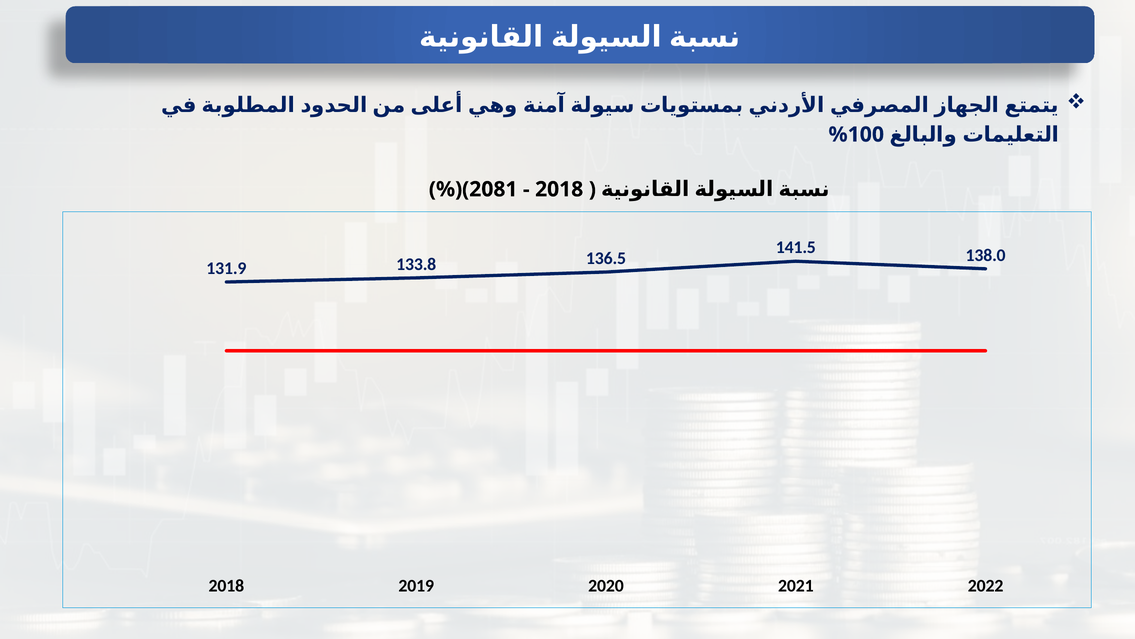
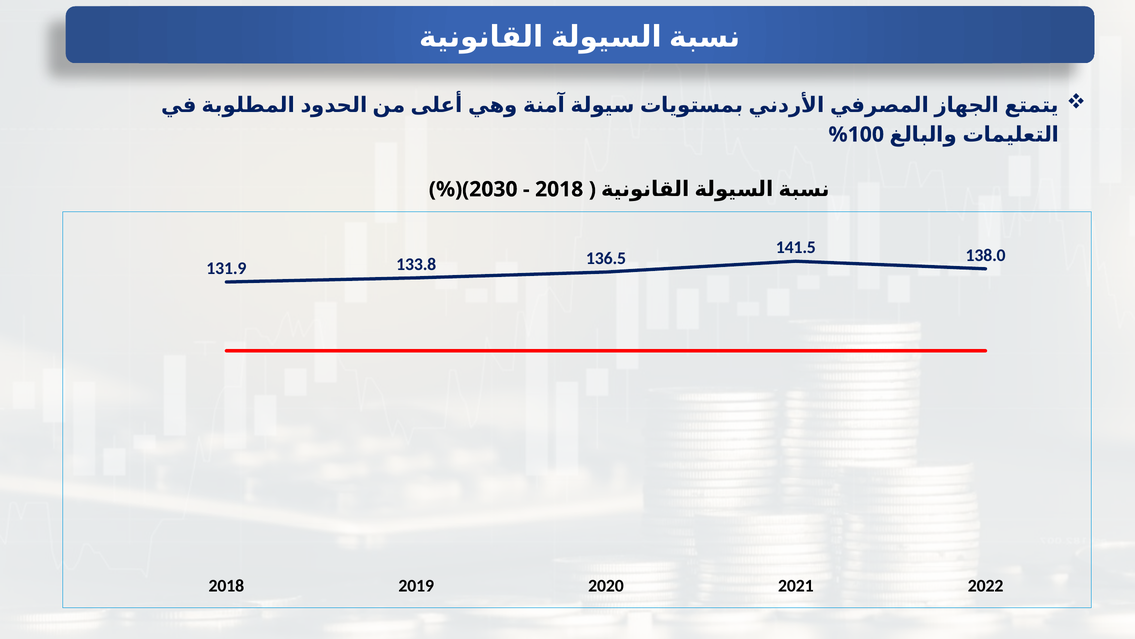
2081: 2081 -> 2030
